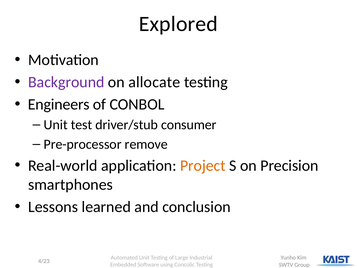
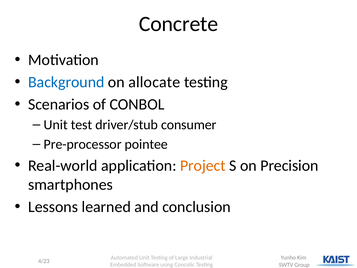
Explored: Explored -> Concrete
Background colour: purple -> blue
Engineers: Engineers -> Scenarios
remove: remove -> pointee
